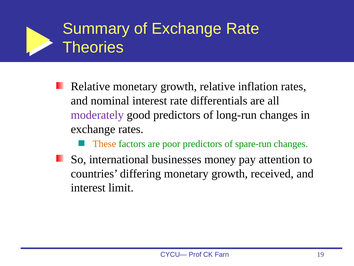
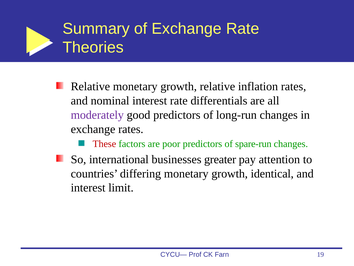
These colour: orange -> red
money: money -> greater
received: received -> identical
